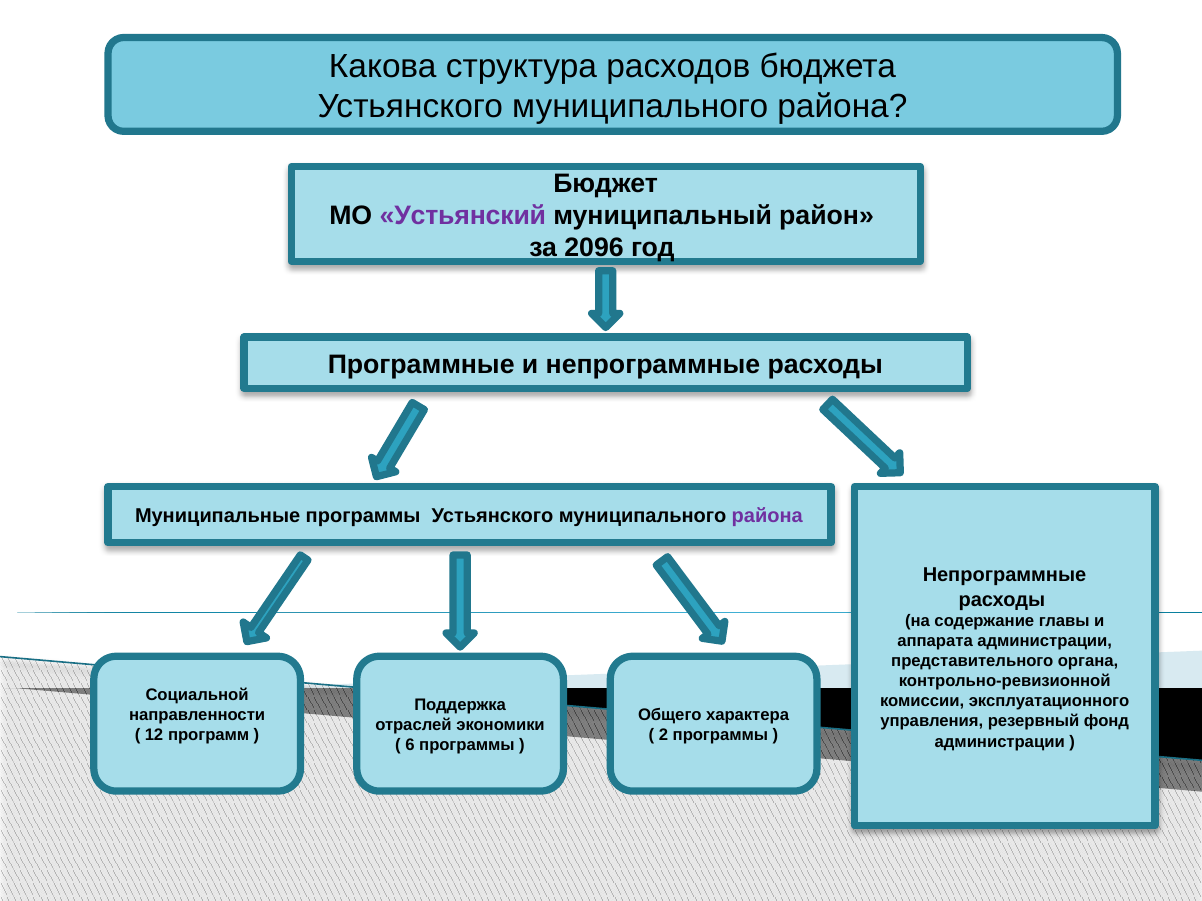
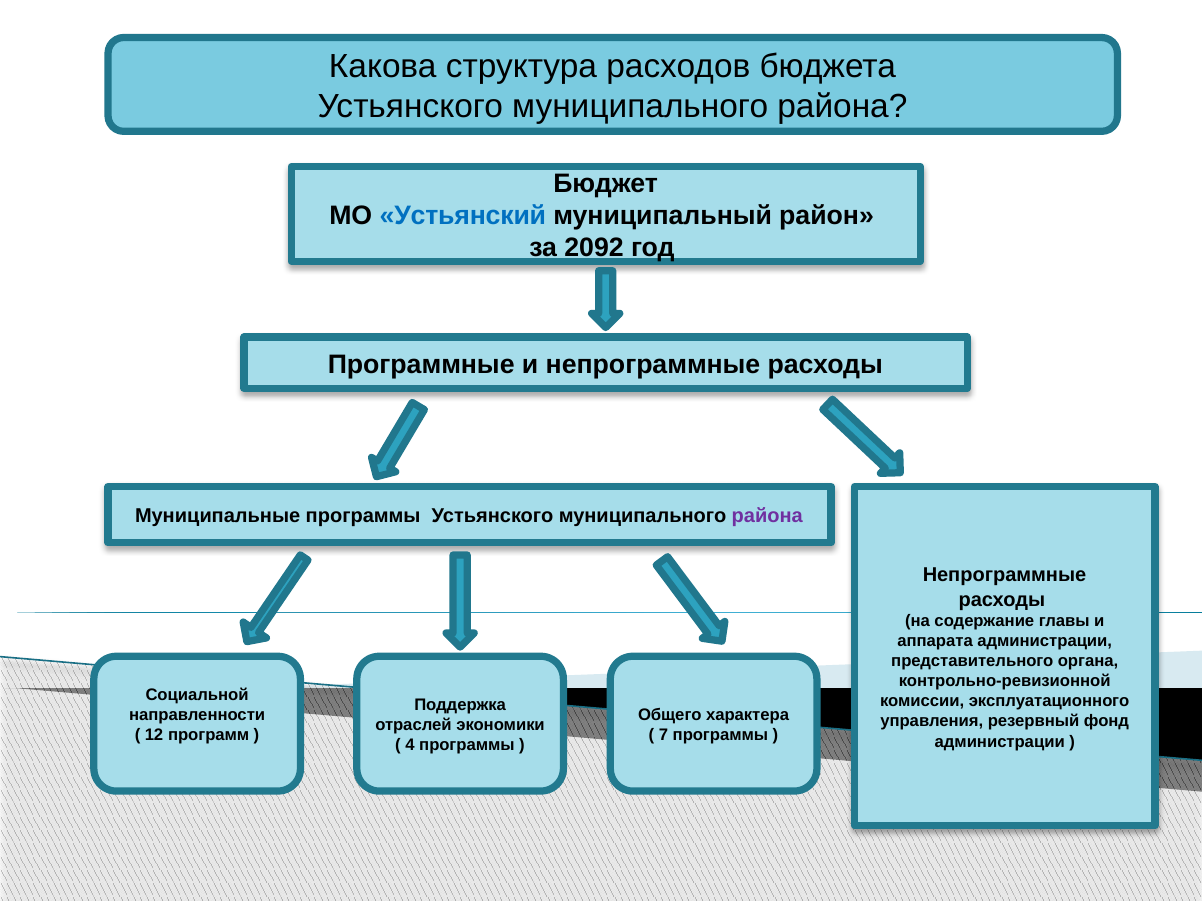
Устьянский colour: purple -> blue
2096: 2096 -> 2092
2: 2 -> 7
6: 6 -> 4
